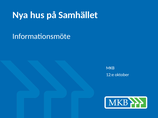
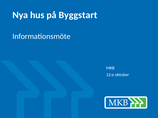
Samhället: Samhället -> Byggstart
